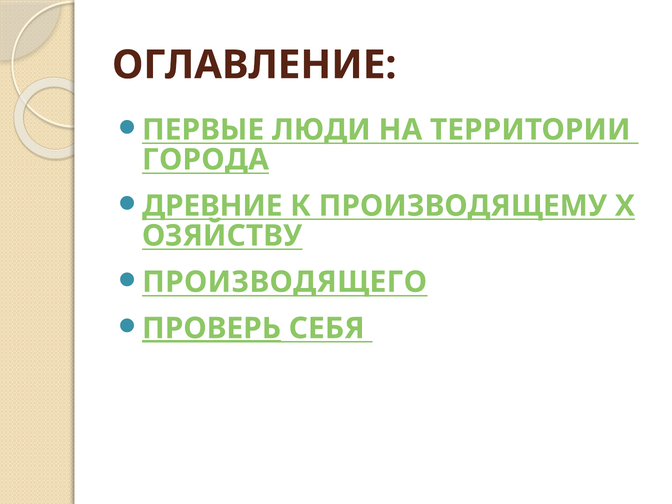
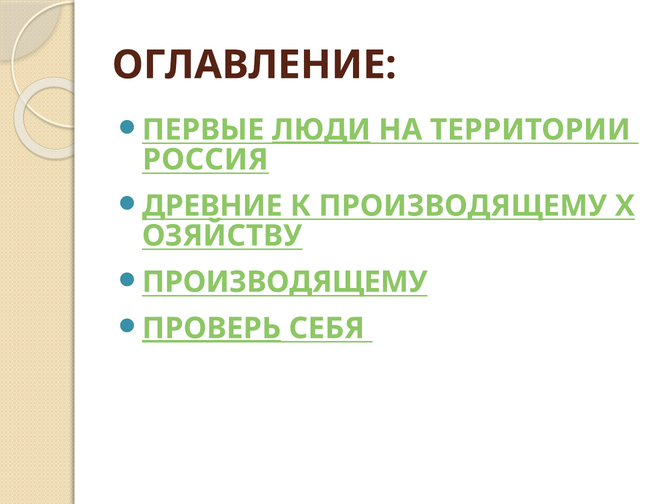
ЛЮДИ underline: none -> present
ГОРОДА: ГОРОДА -> РОССИЯ
ПРОИЗВОДЯЩЕГО at (285, 282): ПРОИЗВОДЯЩЕГО -> ПРОИЗВОДЯЩЕМУ
